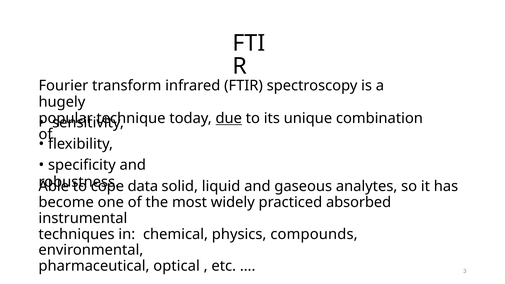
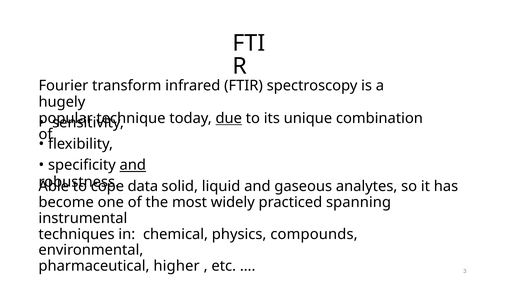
and at (133, 165) underline: none -> present
absorbed: absorbed -> spanning
optical: optical -> higher
